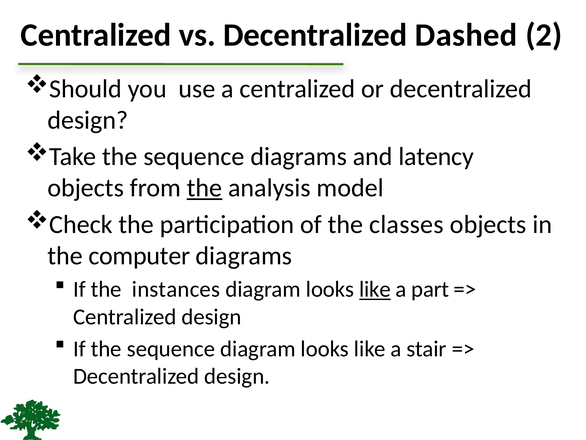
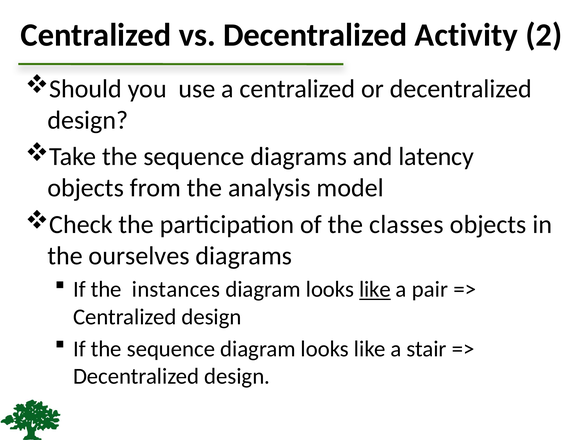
Dashed: Dashed -> Activity
the at (205, 188) underline: present -> none
computer: computer -> ourselves
part: part -> pair
